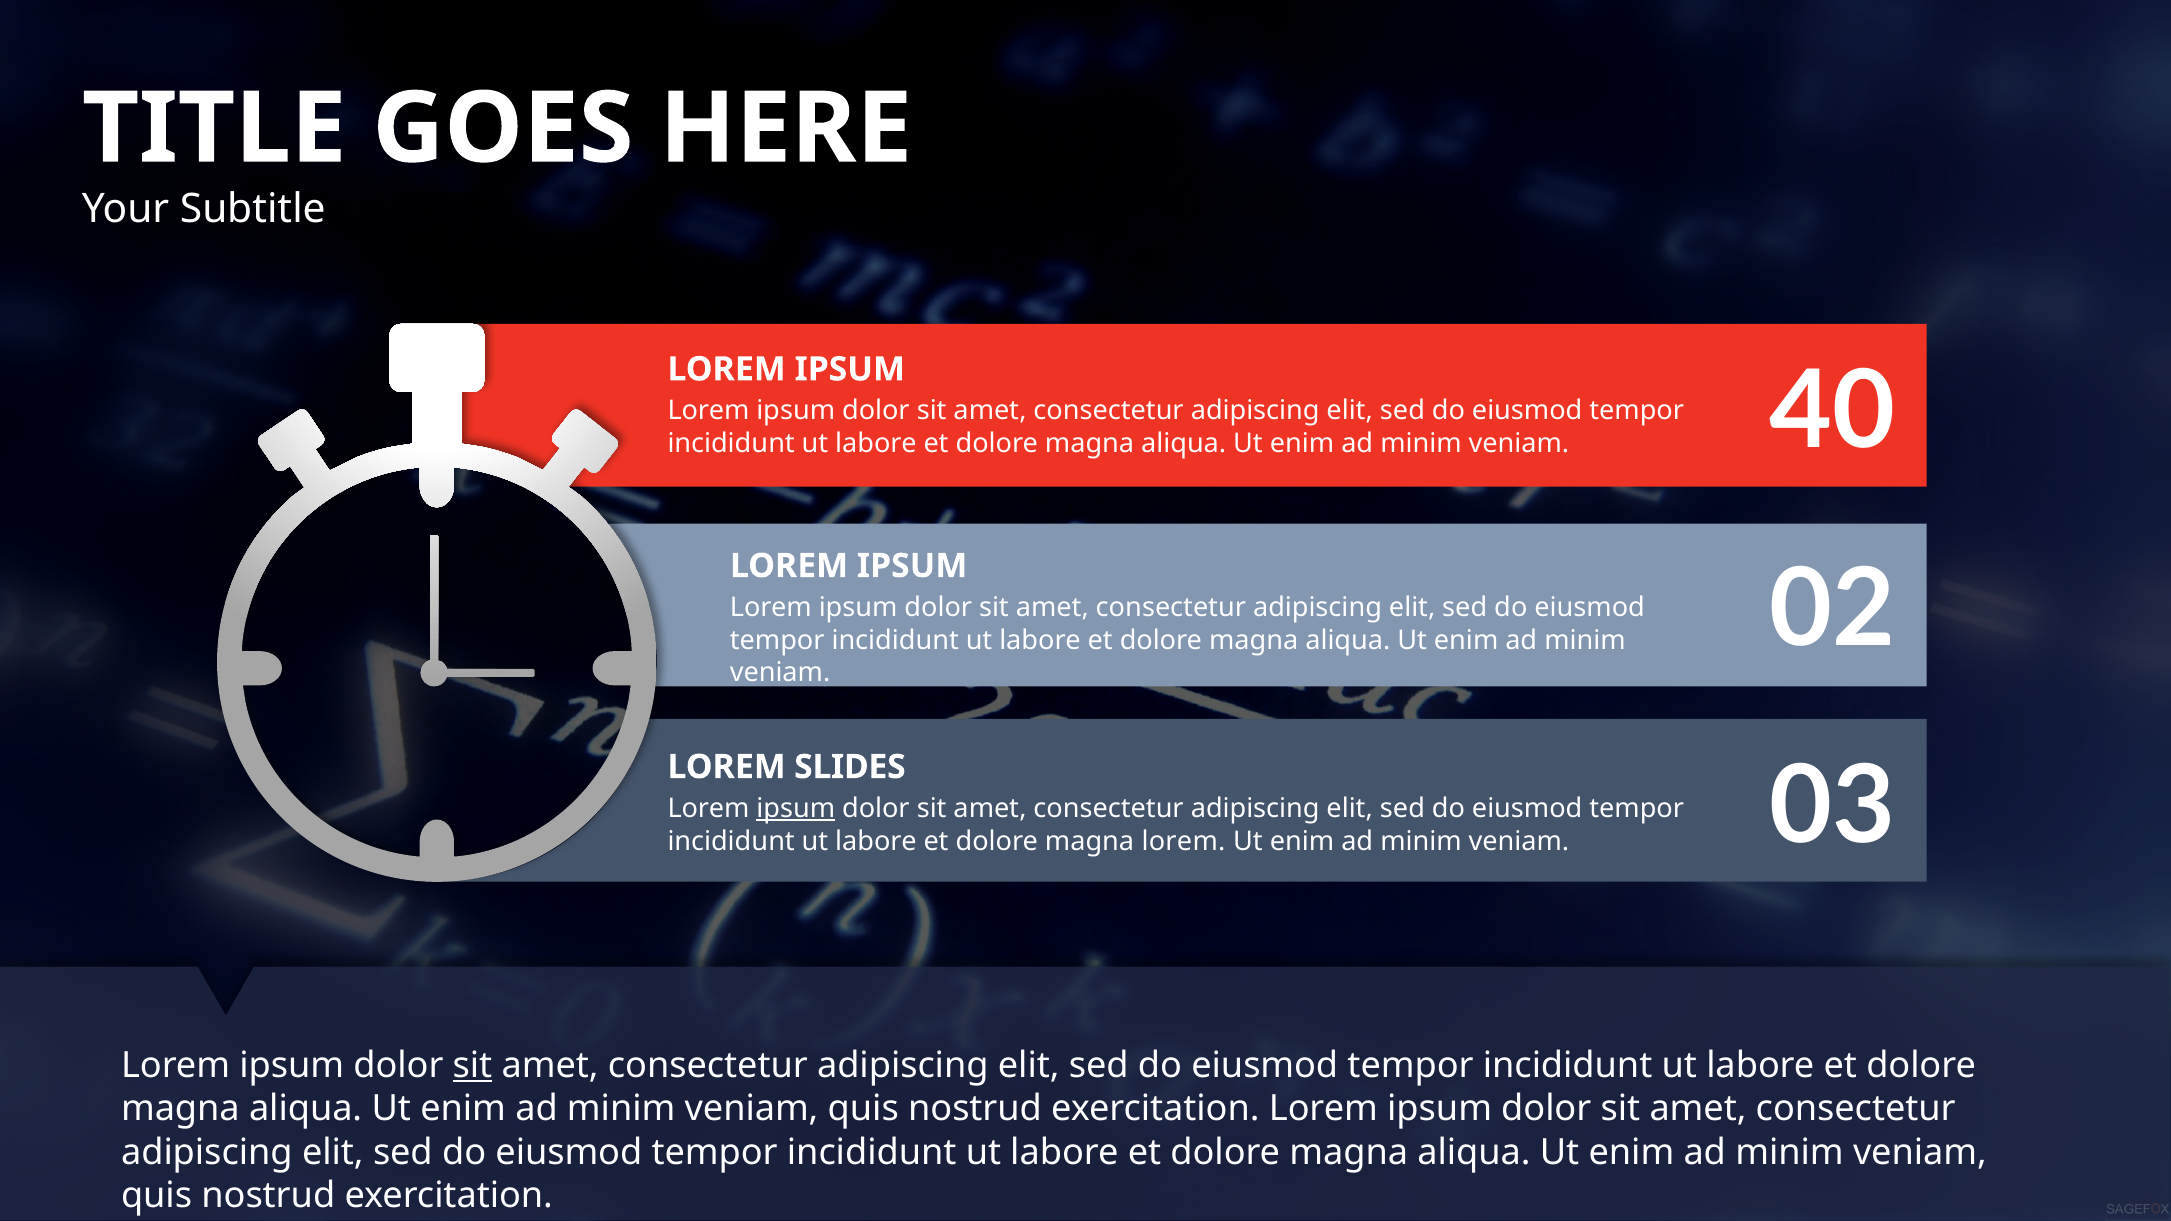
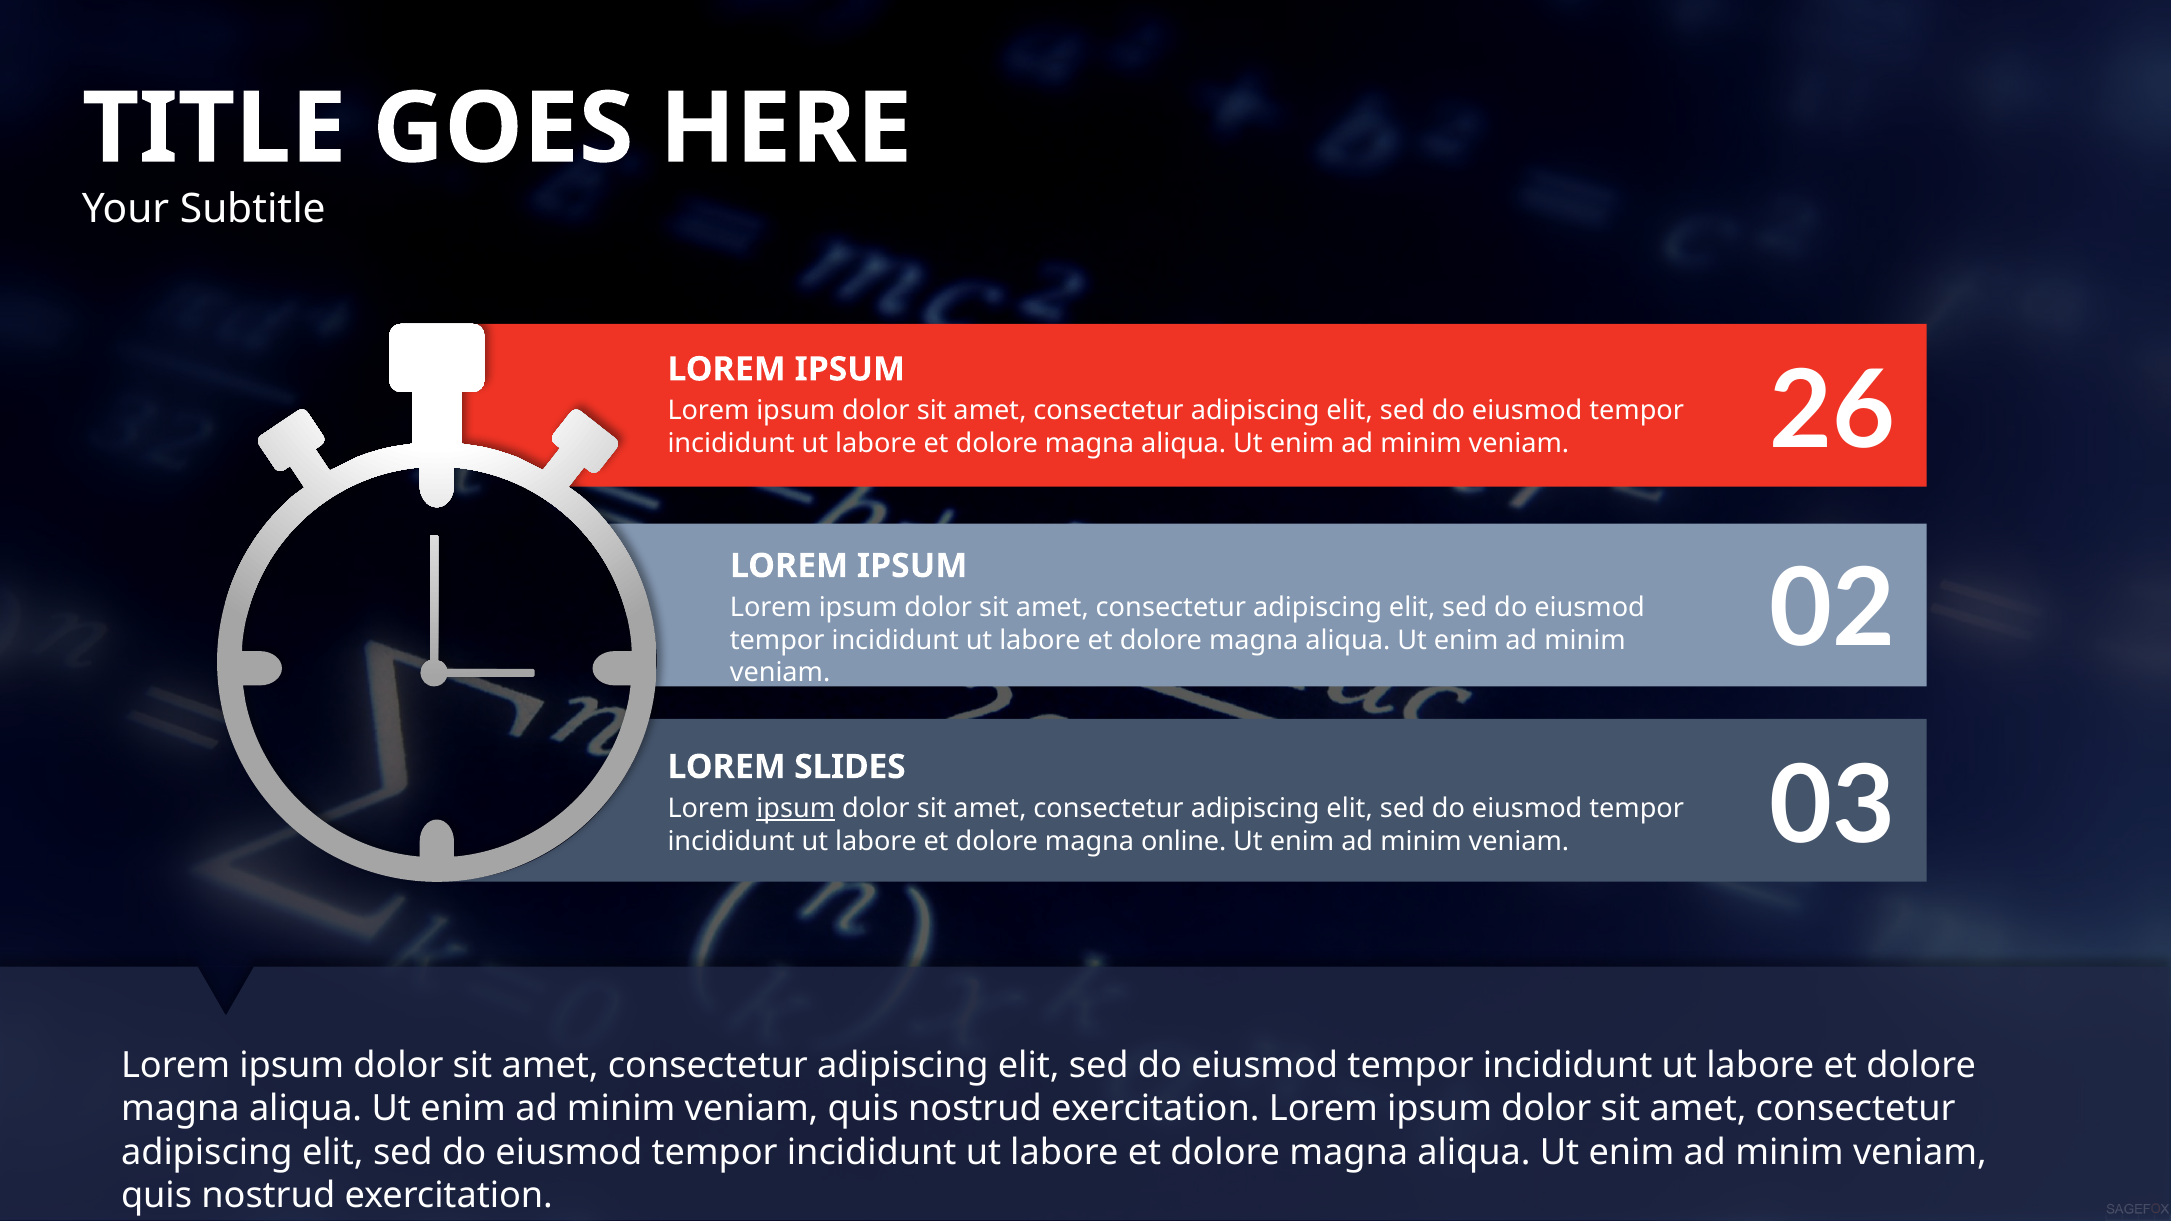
40: 40 -> 26
magna lorem: lorem -> online
sit at (472, 1066) underline: present -> none
